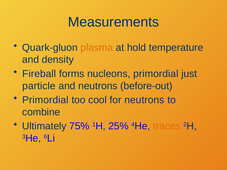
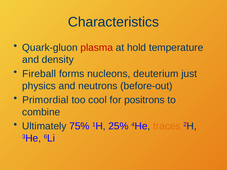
Measurements: Measurements -> Characteristics
plasma colour: orange -> red
nucleons primordial: primordial -> deuterium
particle: particle -> physics
for neutrons: neutrons -> positrons
